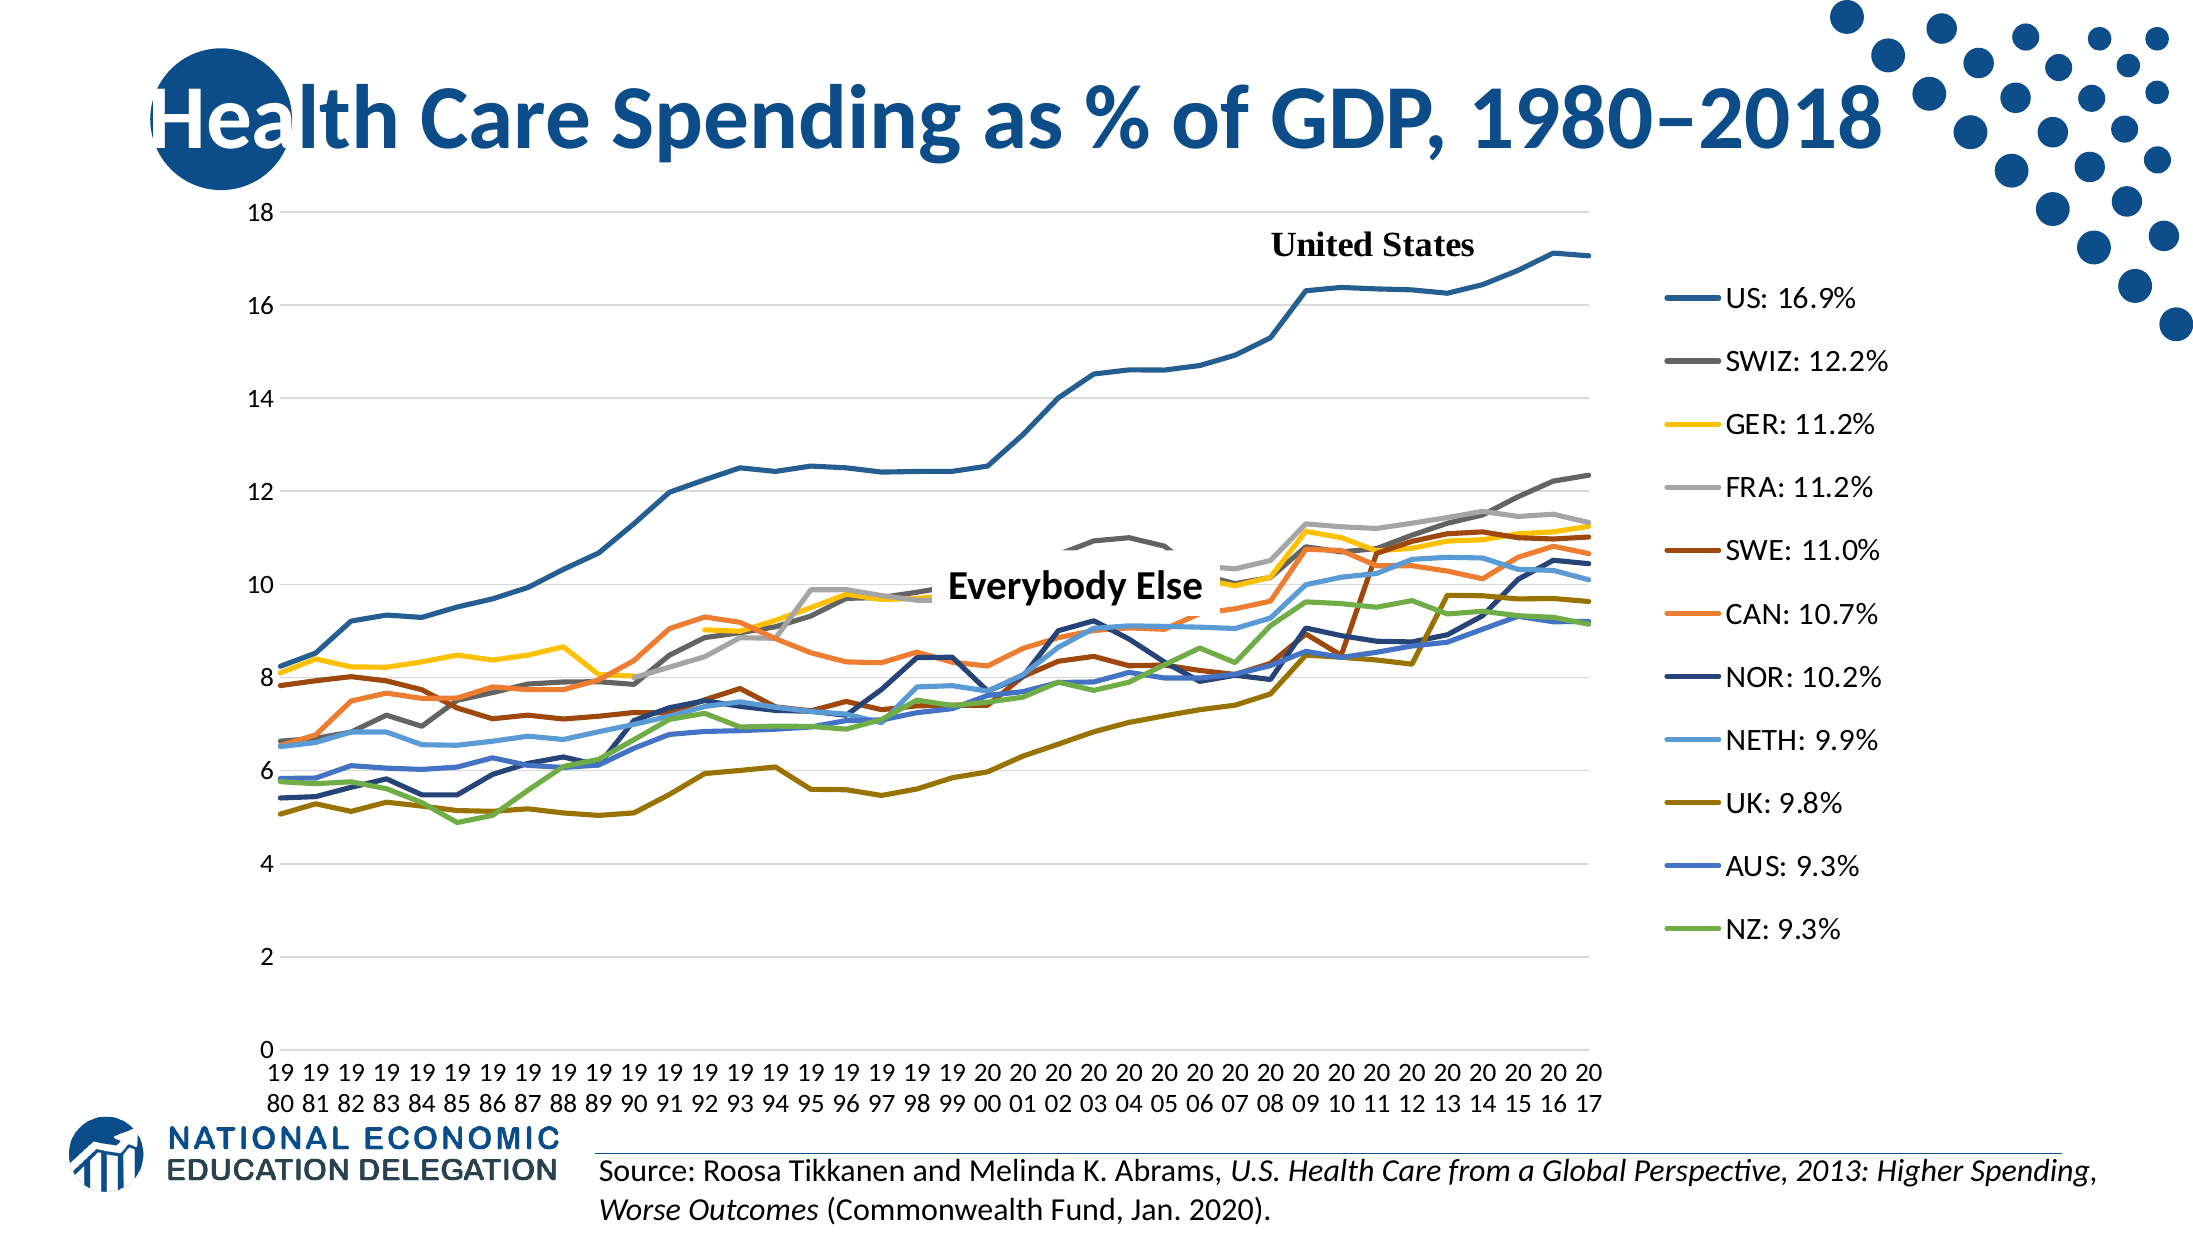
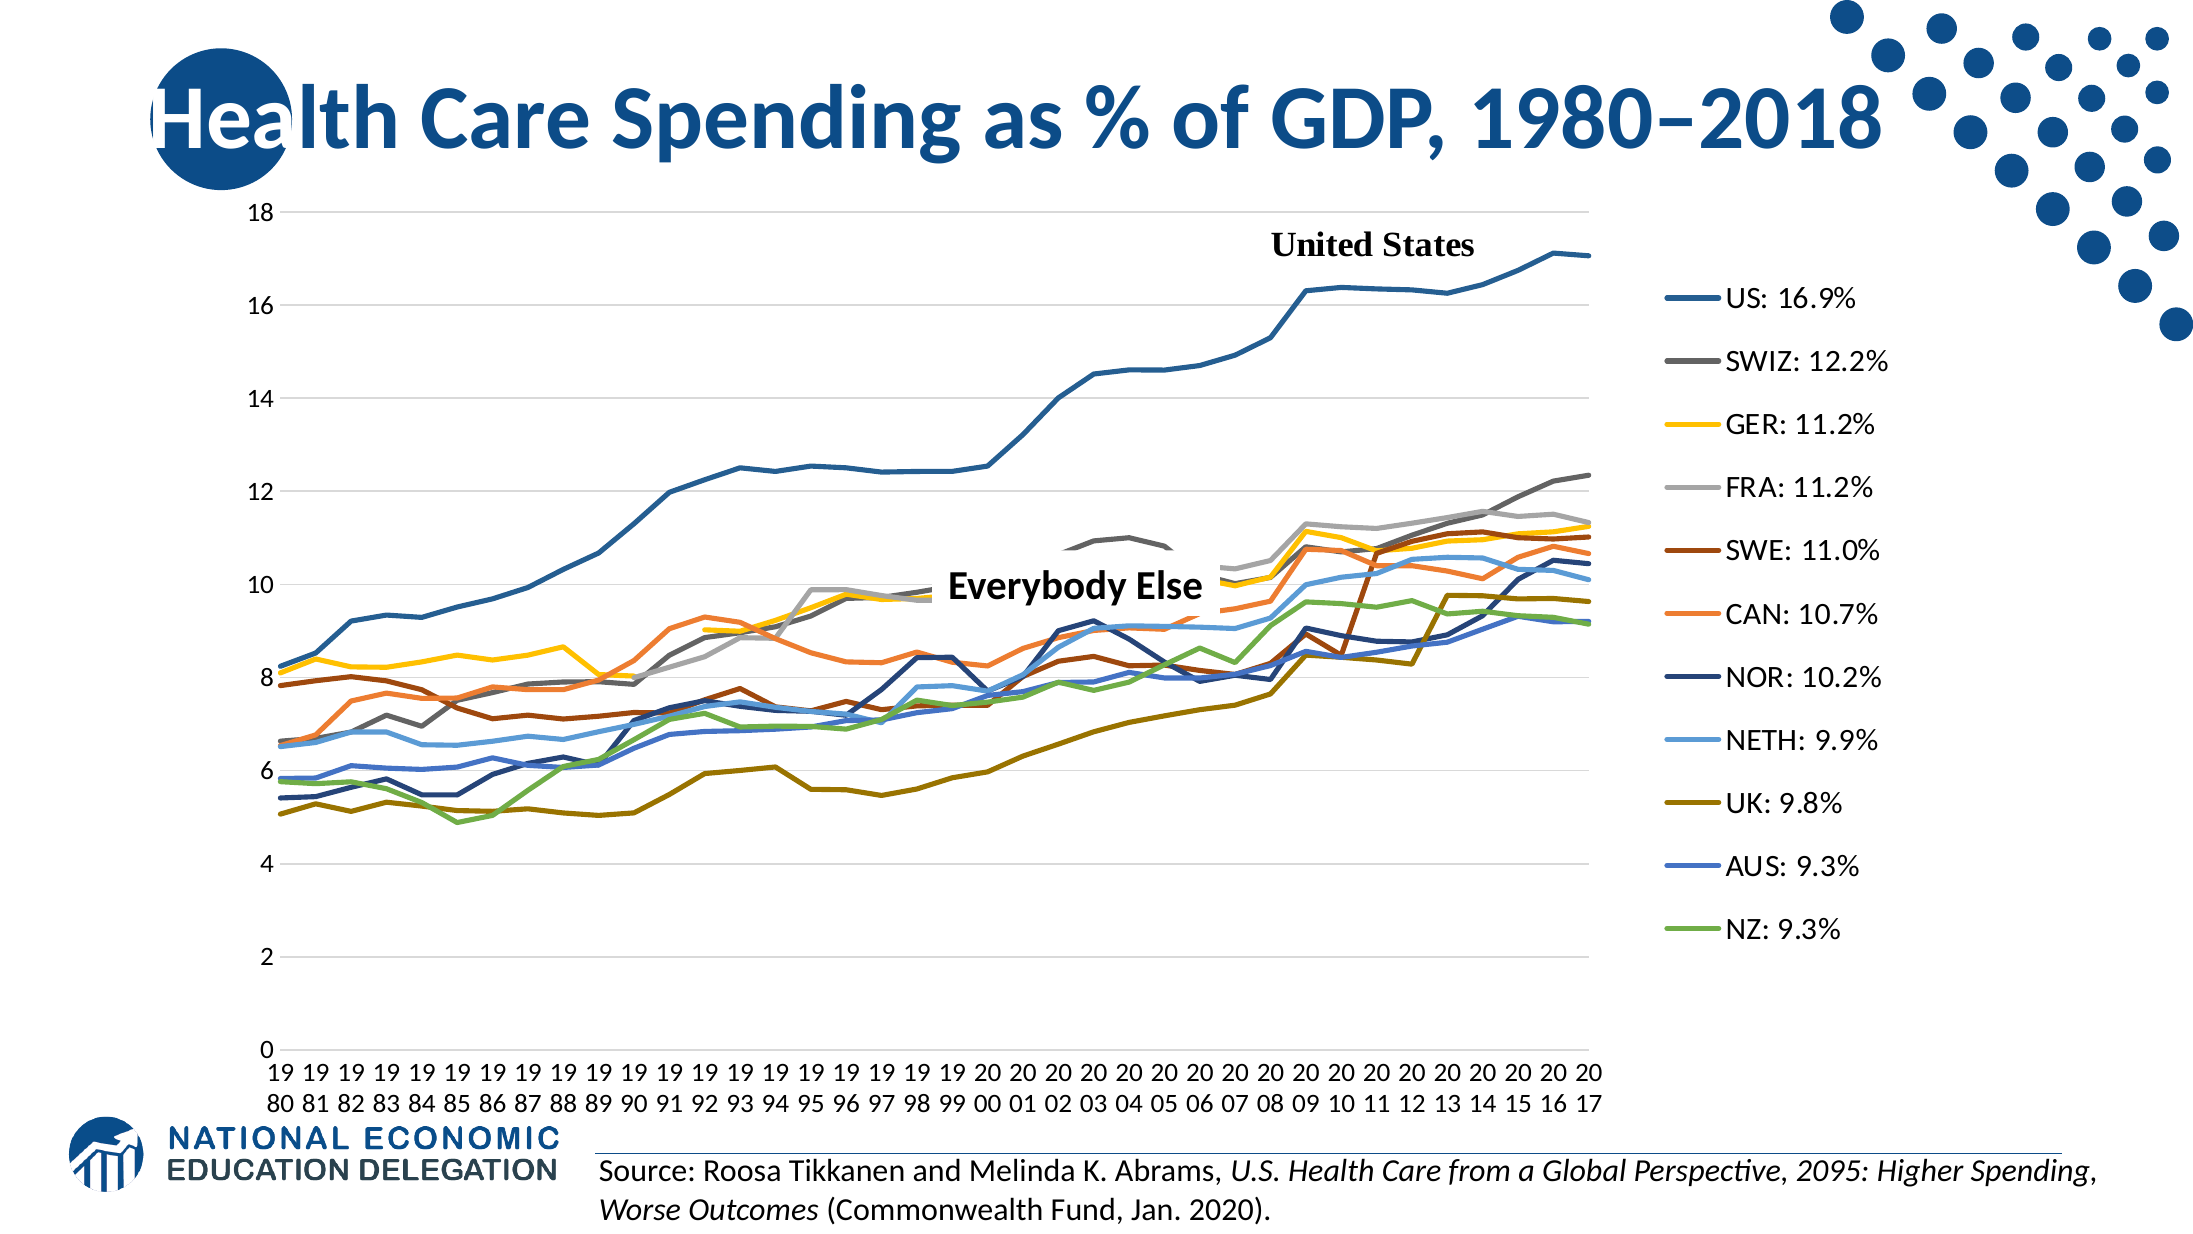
2013: 2013 -> 2095
